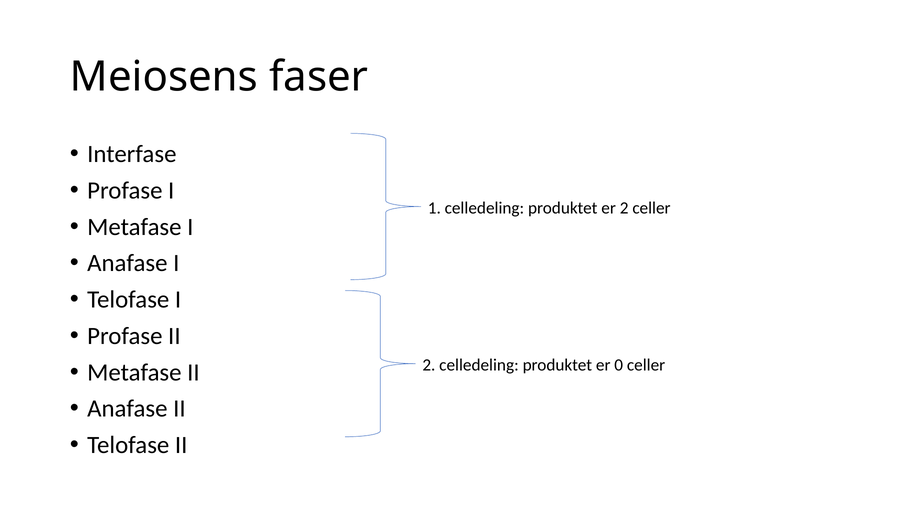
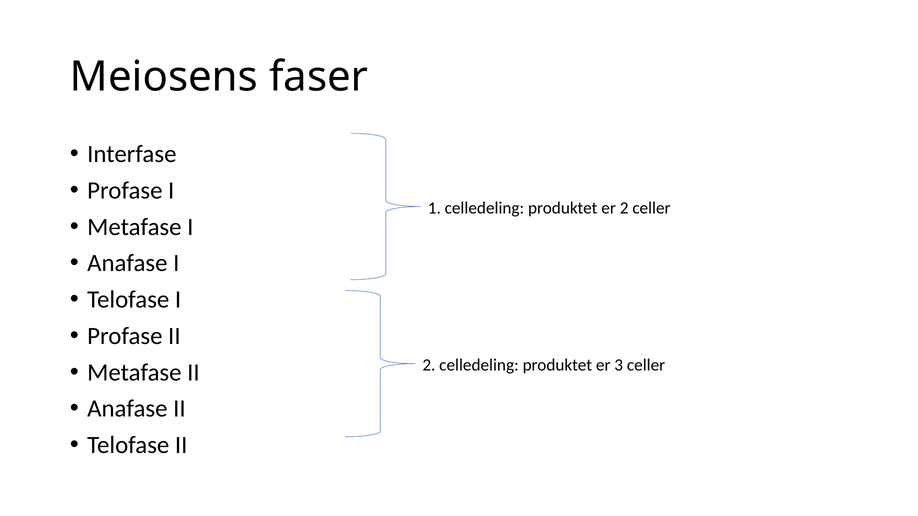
0: 0 -> 3
